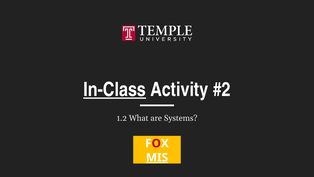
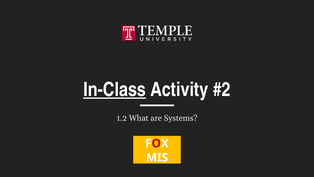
MIS underline: present -> none
